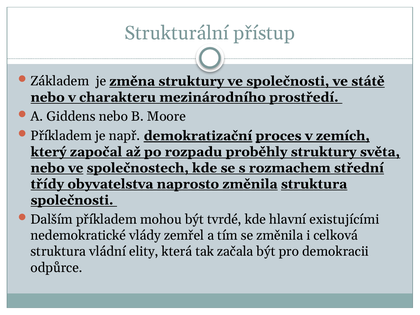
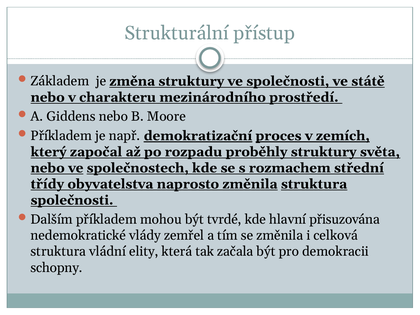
existujícími: existujícími -> přisuzována
odpůrce: odpůrce -> schopny
